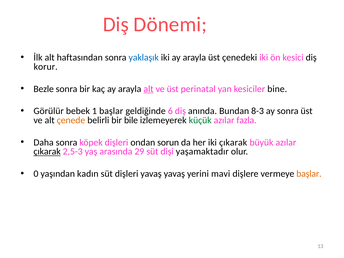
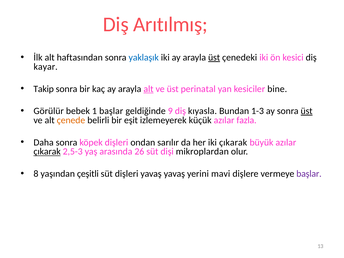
Dönemi: Dönemi -> Arıtılmış
üst at (214, 58) underline: none -> present
korur: korur -> kayar
Bezle: Bezle -> Takip
6: 6 -> 9
anında: anında -> kıyasla
8-3: 8-3 -> 1-3
üst at (307, 111) underline: none -> present
bile: bile -> eşit
küçük colour: green -> black
sorun: sorun -> sarılır
29: 29 -> 26
yaşamaktadır: yaşamaktadır -> mikroplardan
0: 0 -> 8
kadın: kadın -> çeşitli
başlar at (309, 174) colour: orange -> purple
